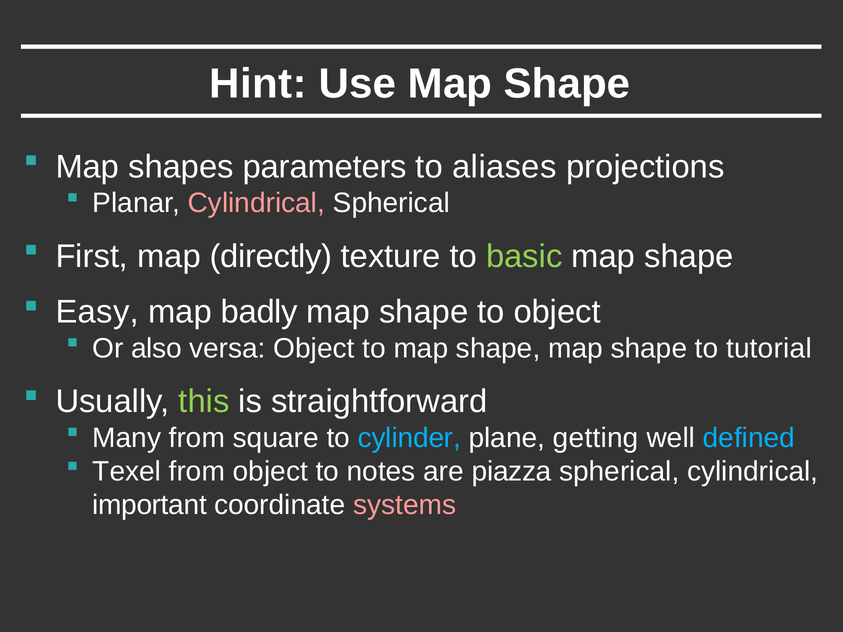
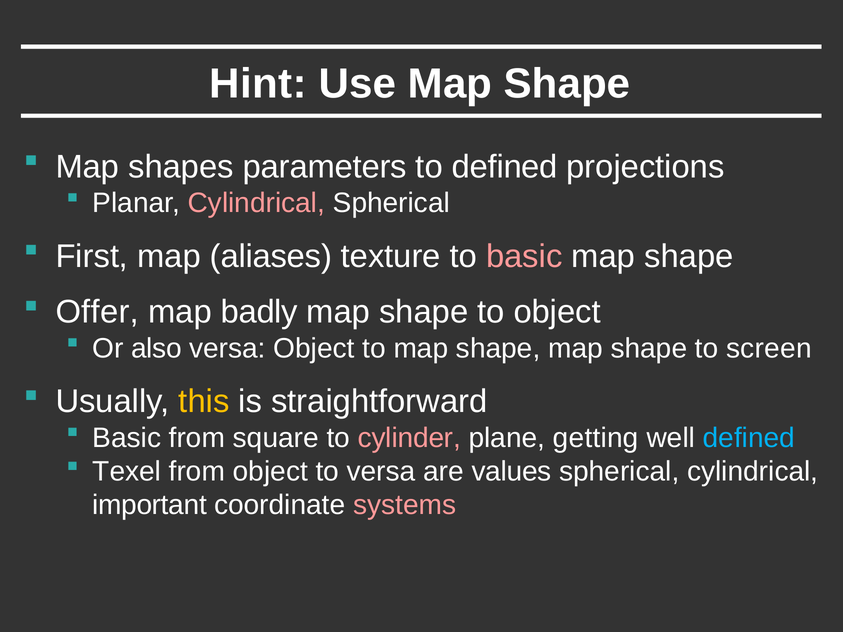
to aliases: aliases -> defined
directly: directly -> aliases
basic at (524, 256) colour: light green -> pink
Easy: Easy -> Offer
tutorial: tutorial -> screen
this colour: light green -> yellow
Many at (127, 438): Many -> Basic
cylinder colour: light blue -> pink
to notes: notes -> versa
piazza: piazza -> values
